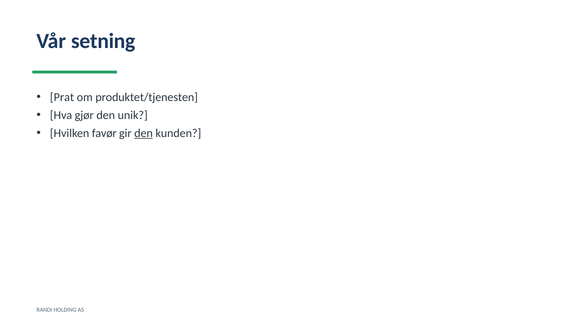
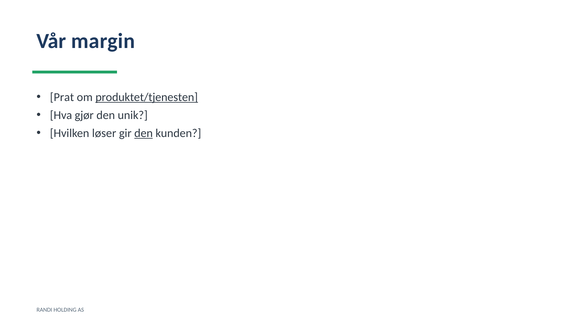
setning: setning -> margin
produktet/tjenesten underline: none -> present
favør: favør -> løser
